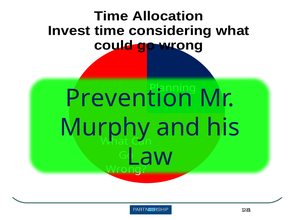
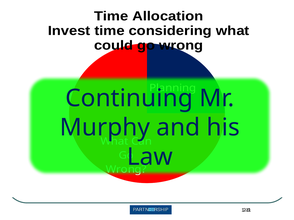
Prevention: Prevention -> Continuing
